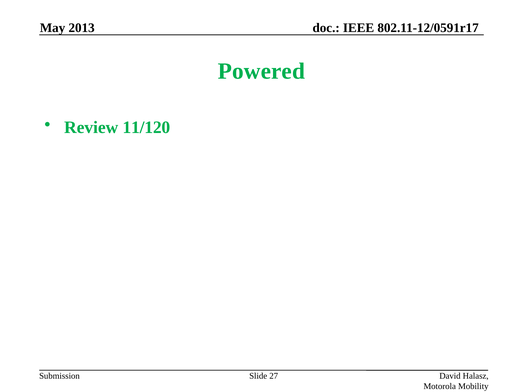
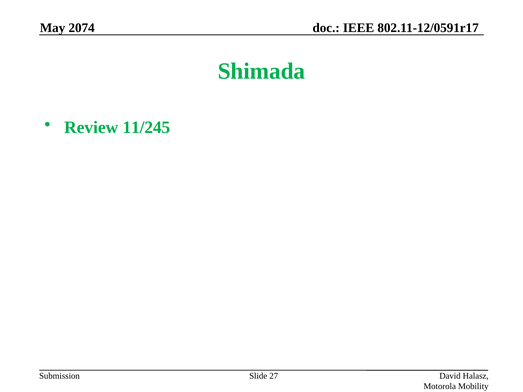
2013: 2013 -> 2074
Powered: Powered -> Shimada
11/120: 11/120 -> 11/245
